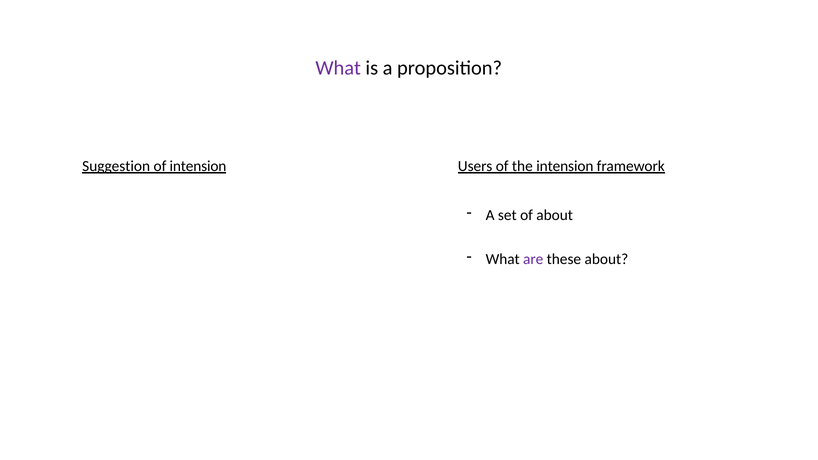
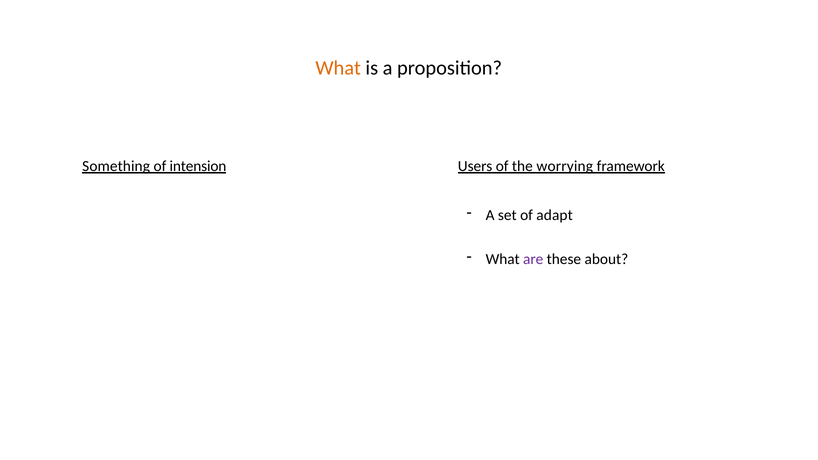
What at (338, 68) colour: purple -> orange
Suggestion: Suggestion -> Something
the intension: intension -> worrying
of about: about -> adapt
